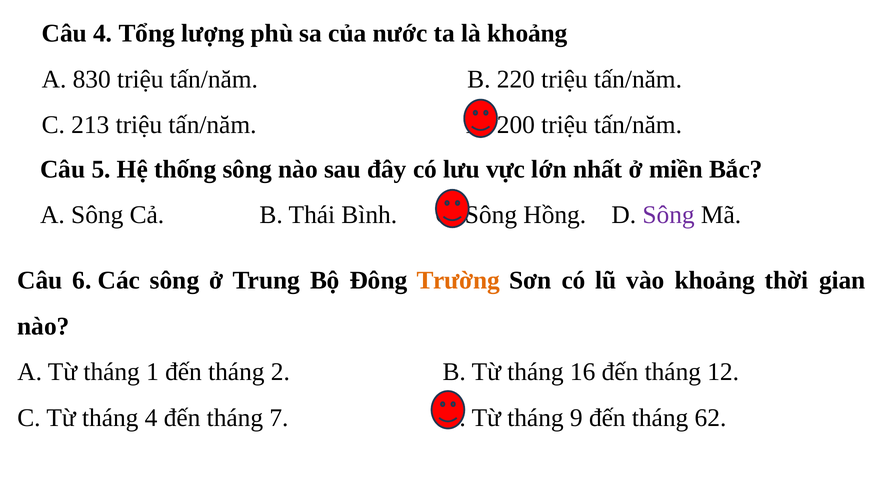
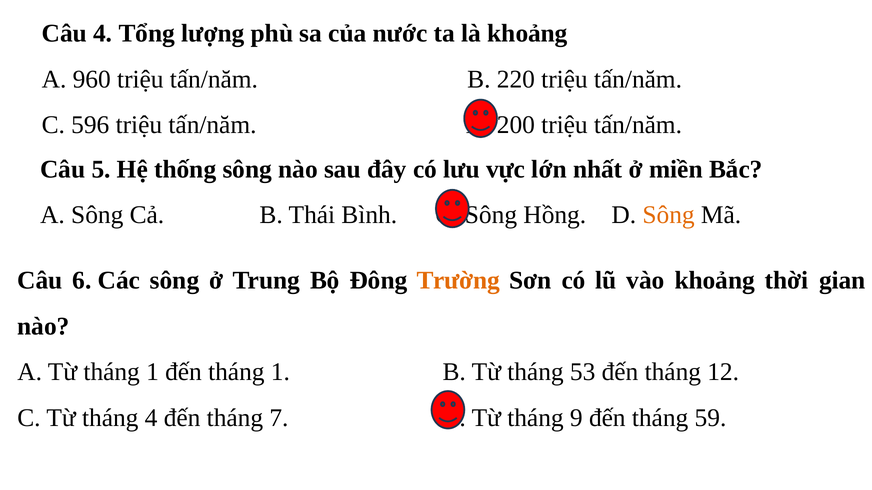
830: 830 -> 960
213: 213 -> 596
Sông at (669, 215) colour: purple -> orange
đến tháng 2: 2 -> 1
16: 16 -> 53
62: 62 -> 59
